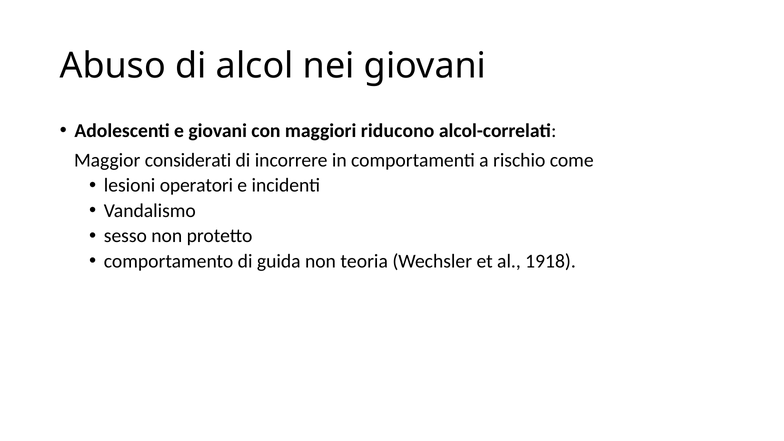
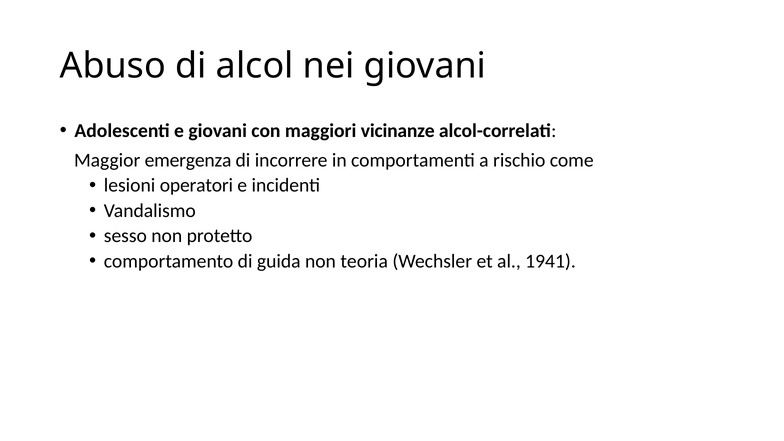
riducono: riducono -> vicinanze
considerati: considerati -> emergenza
1918: 1918 -> 1941
